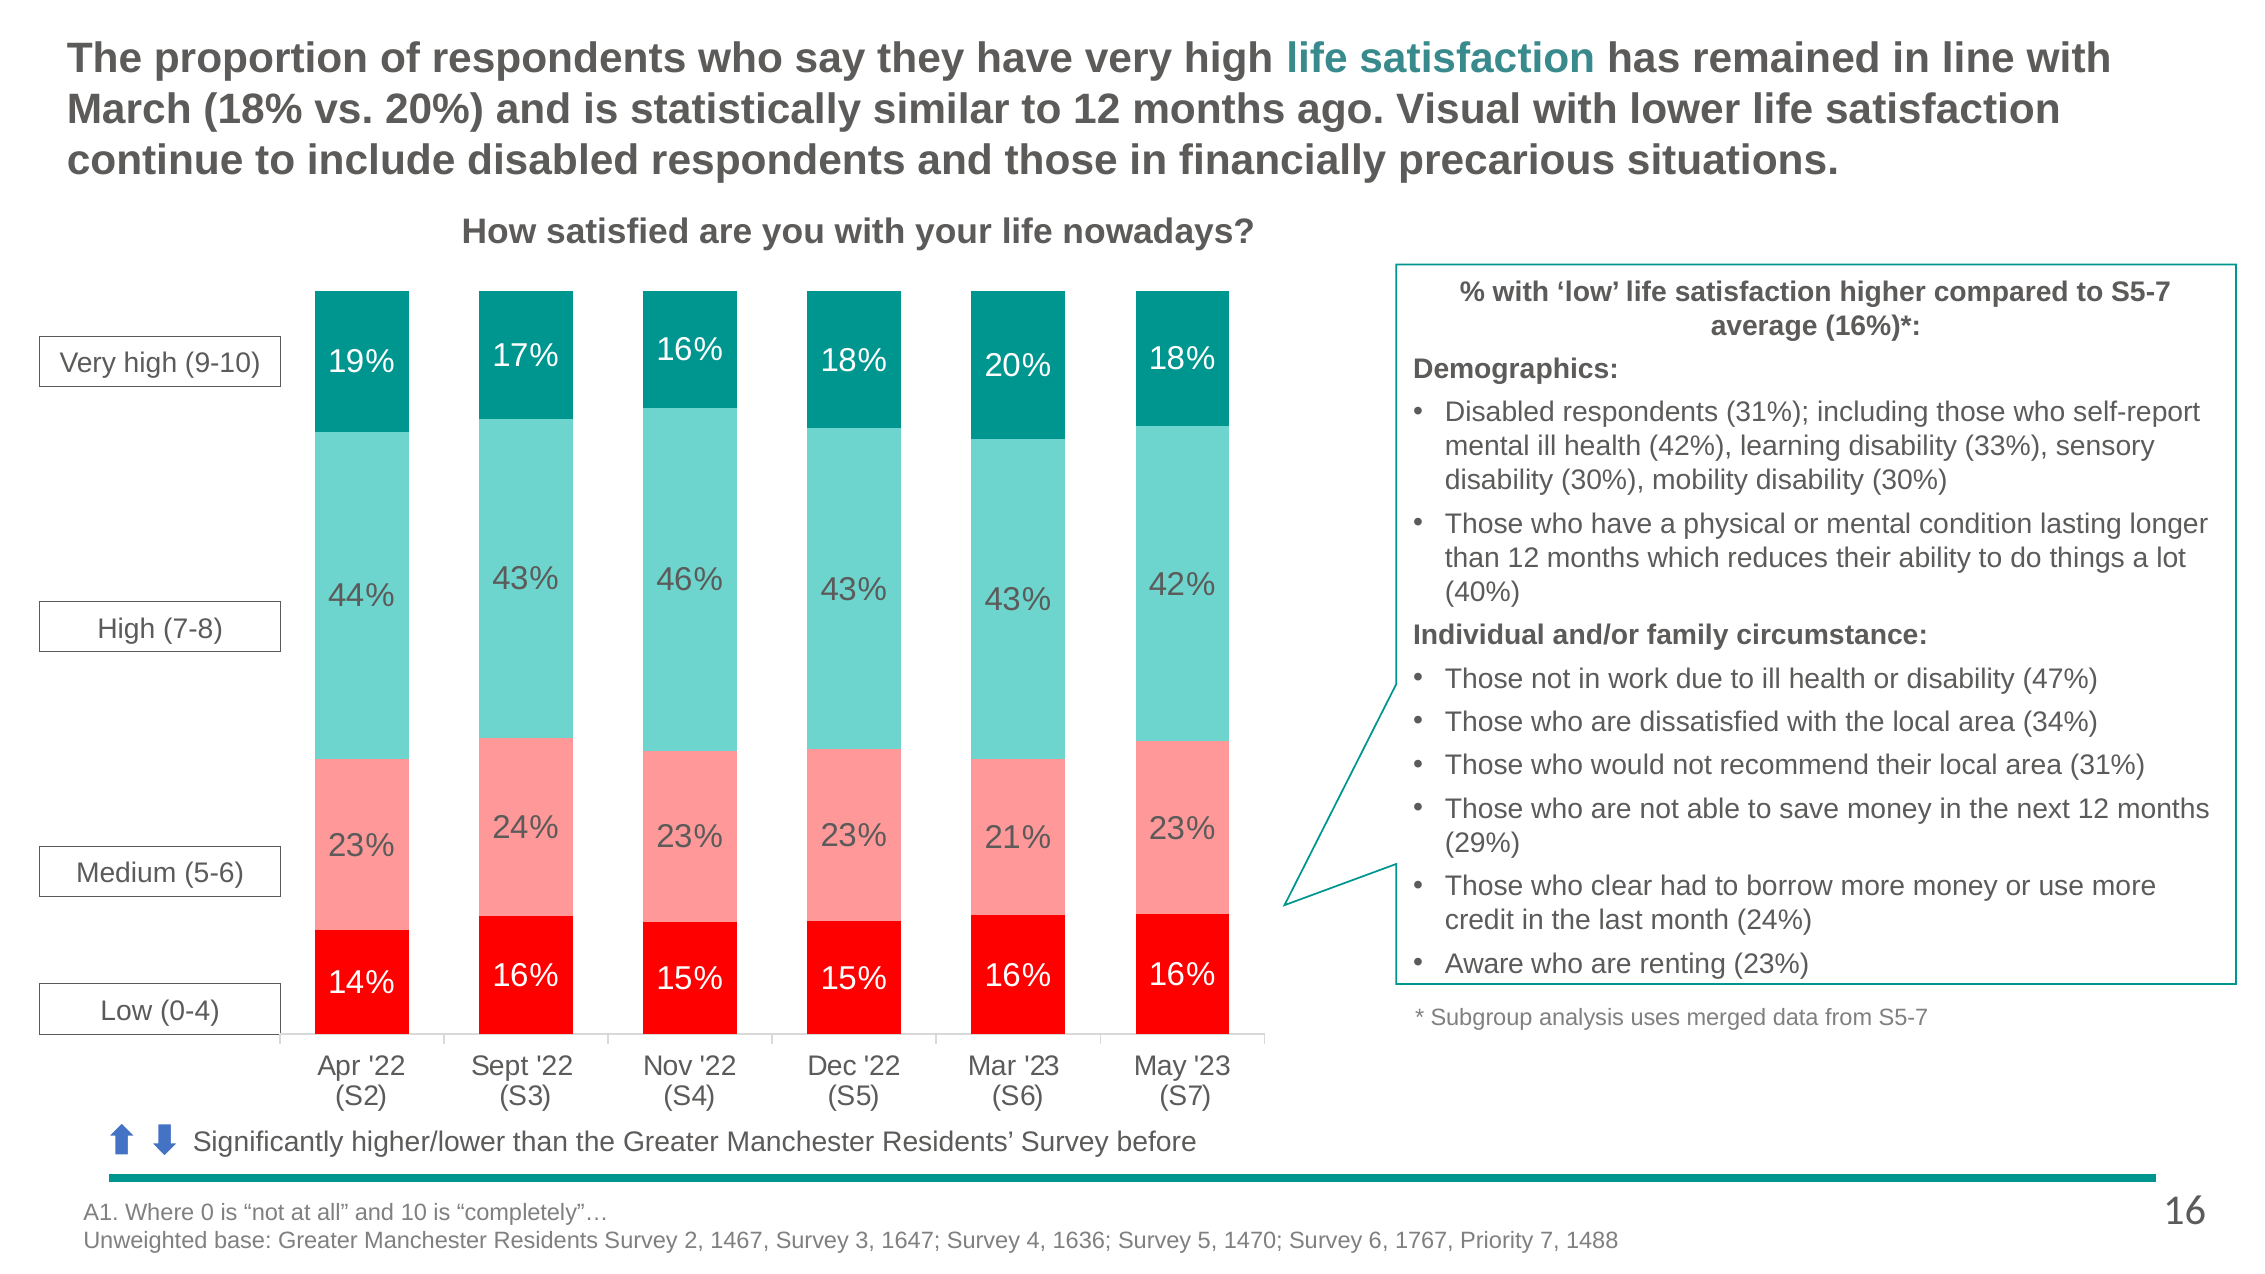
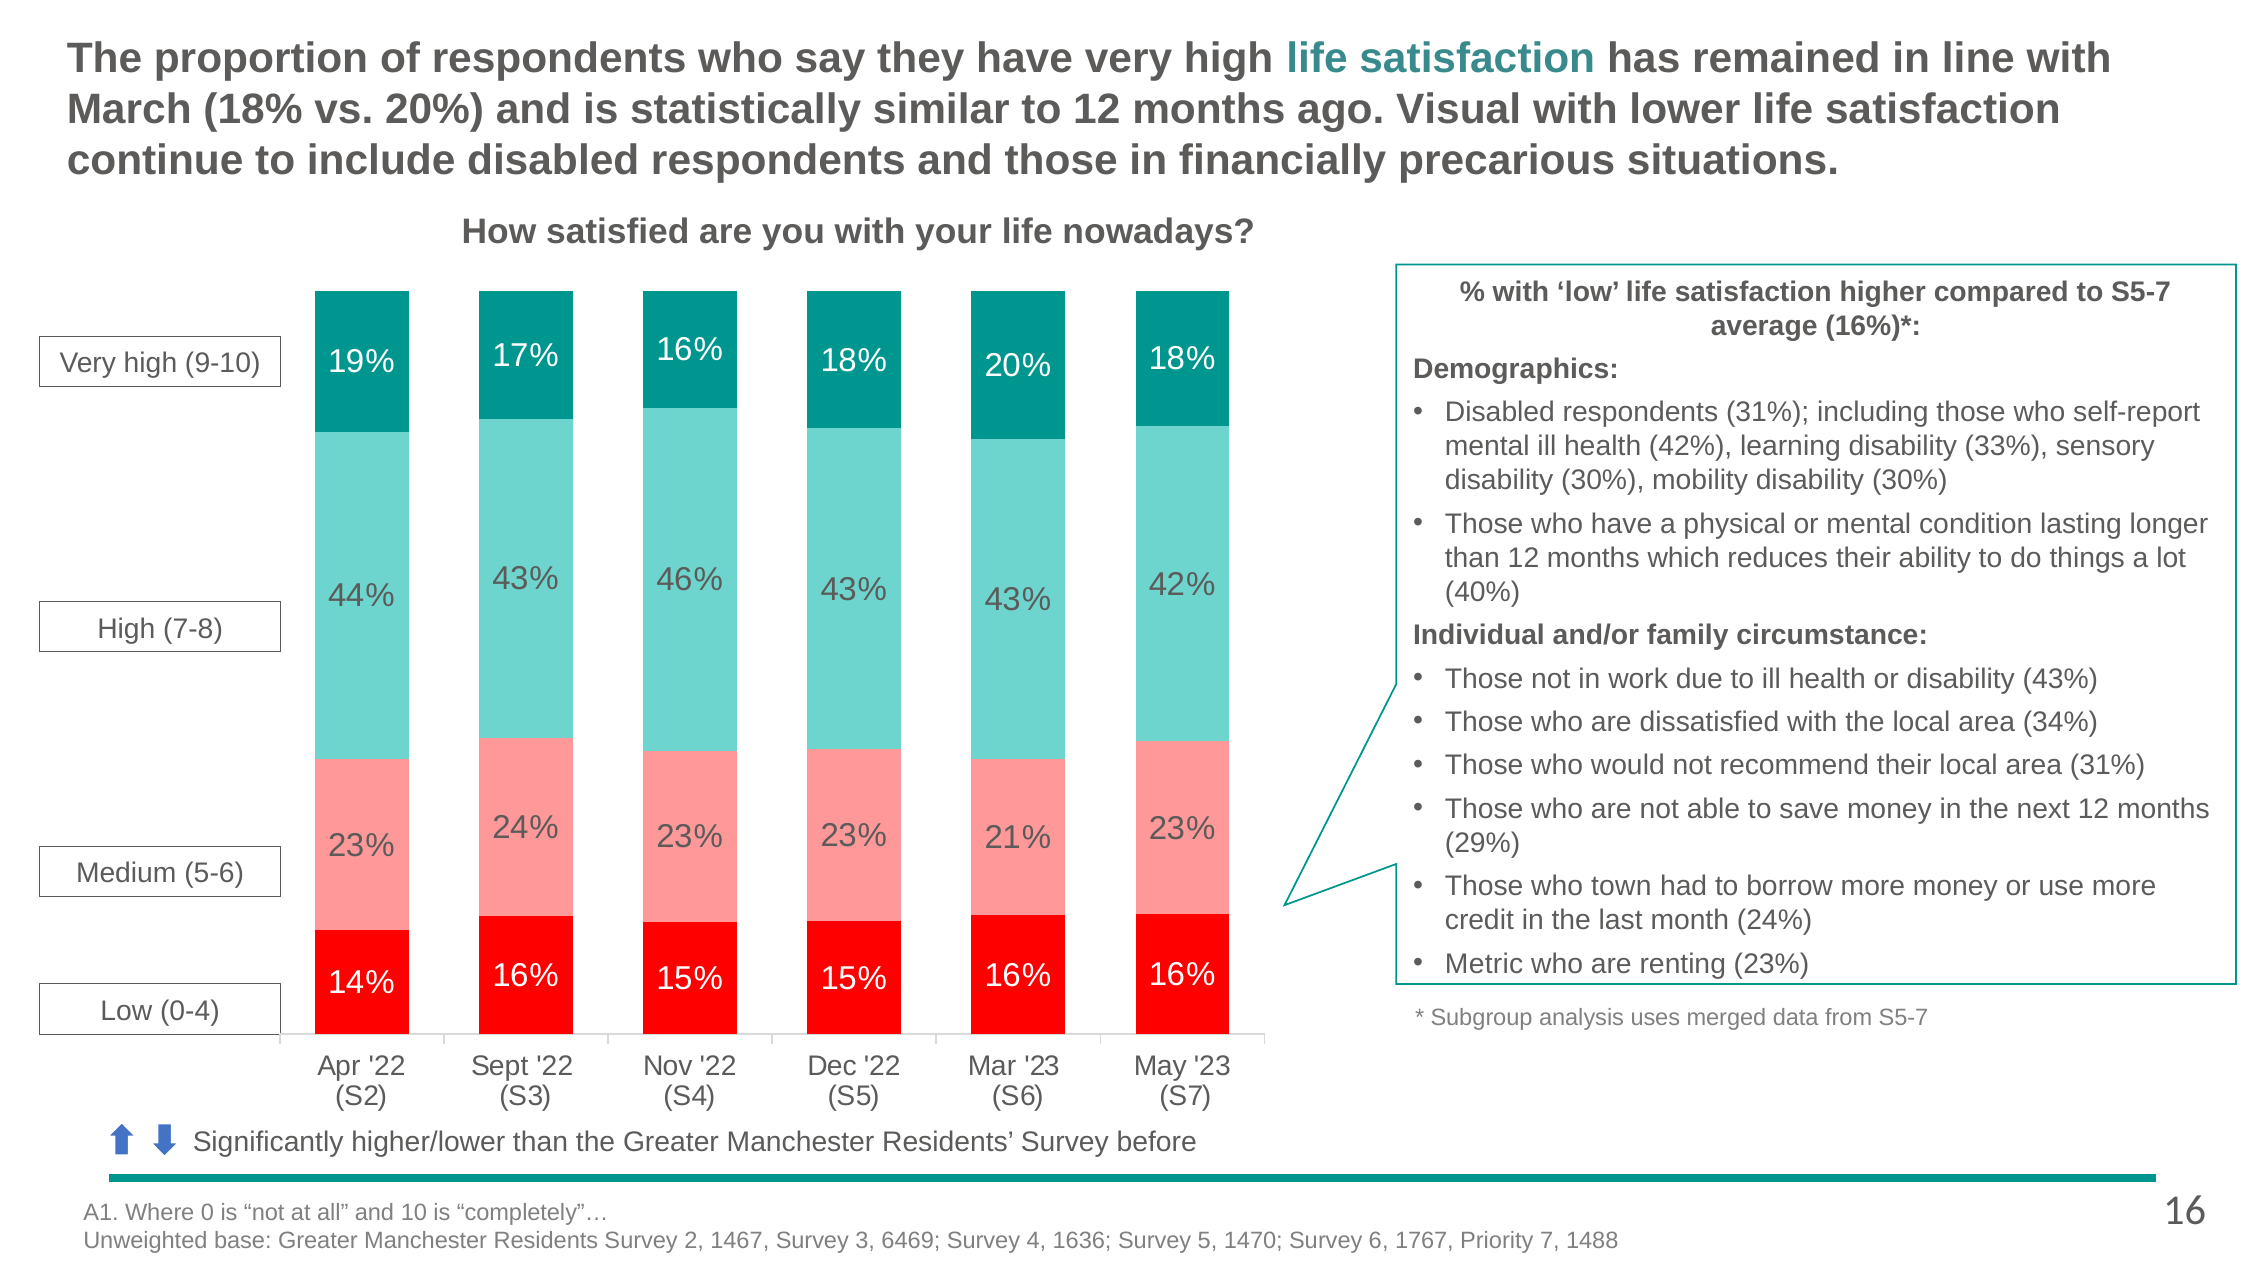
disability 47%: 47% -> 43%
clear: clear -> town
Aware: Aware -> Metric
1647: 1647 -> 6469
